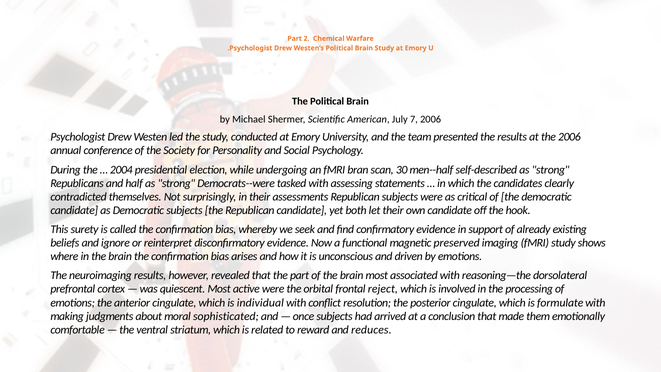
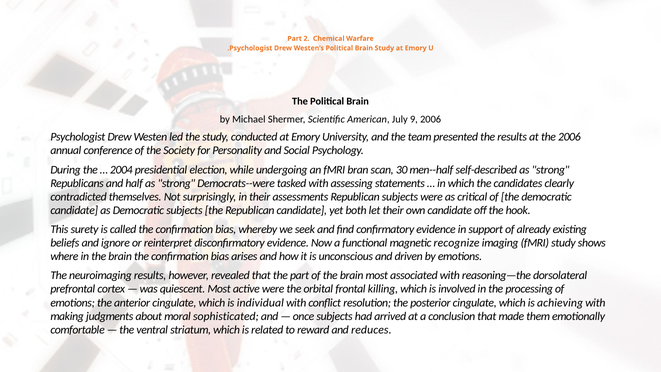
7: 7 -> 9
preserved: preserved -> recognize
reject: reject -> killing
formulate: formulate -> achieving
